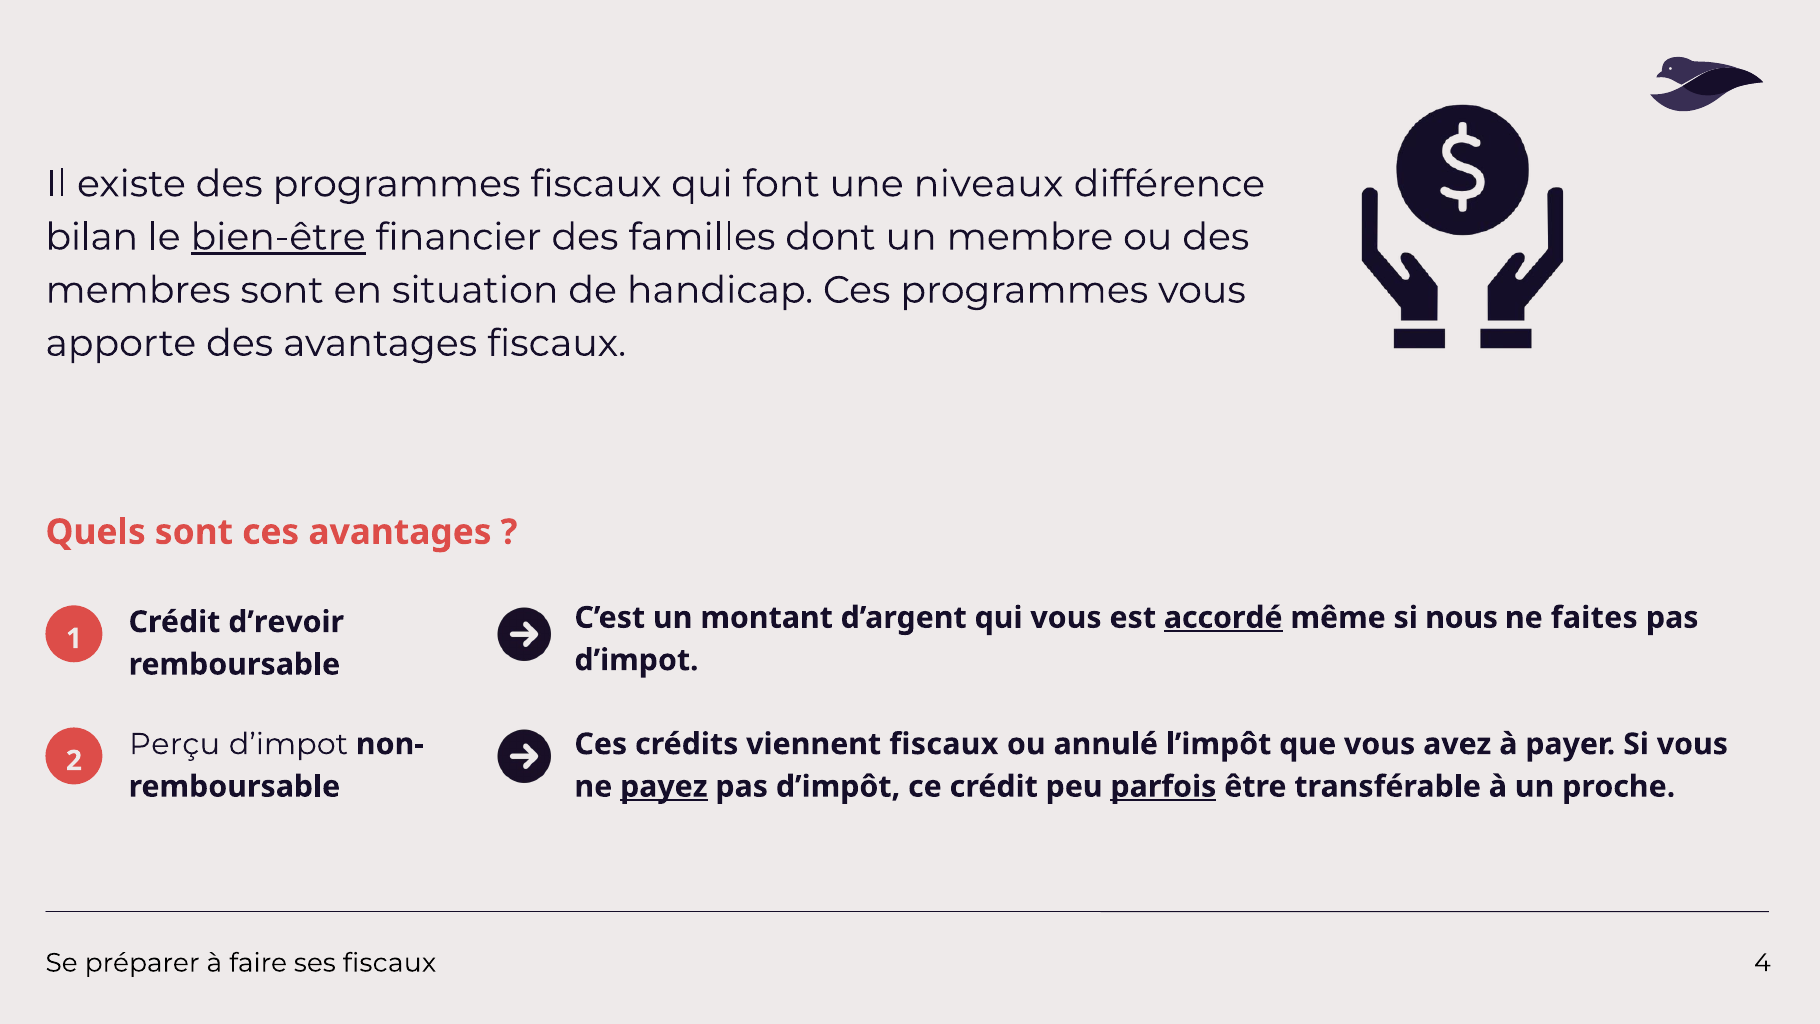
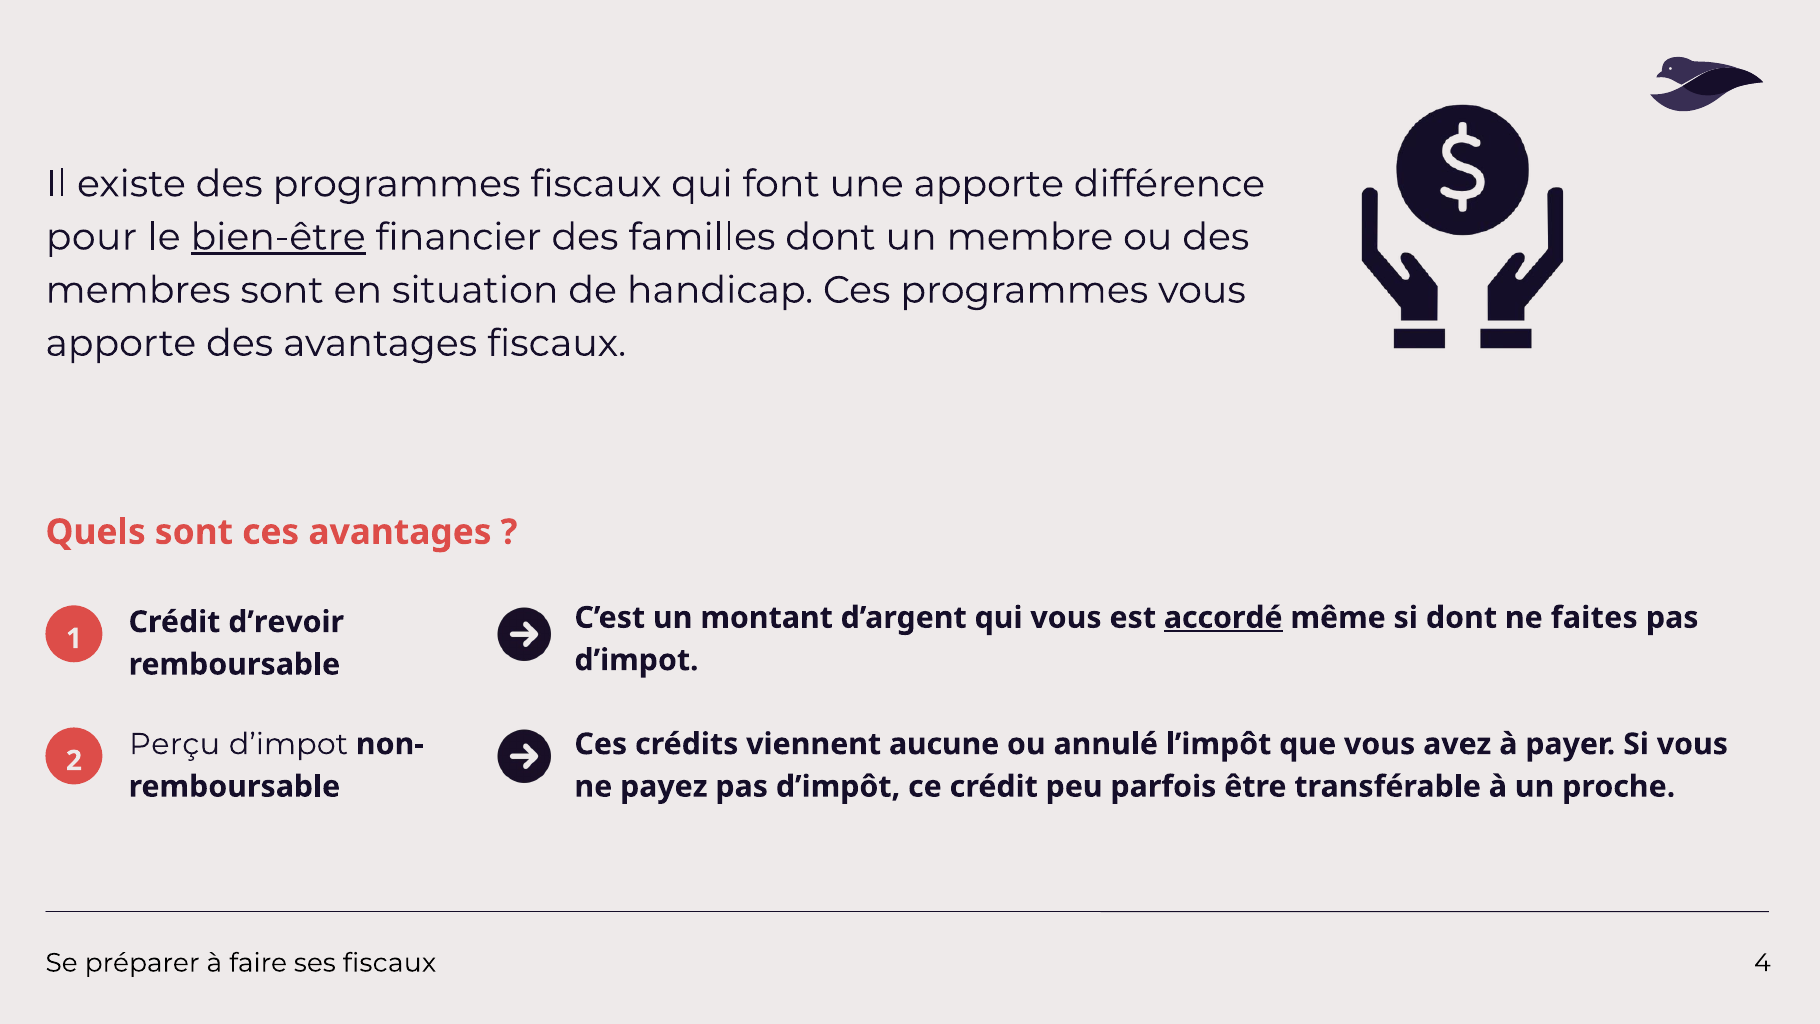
une niveaux: niveaux -> apporte
bilan: bilan -> pour
si nous: nous -> dont
viennent fiscaux: fiscaux -> aucune
payez underline: present -> none
parfois underline: present -> none
